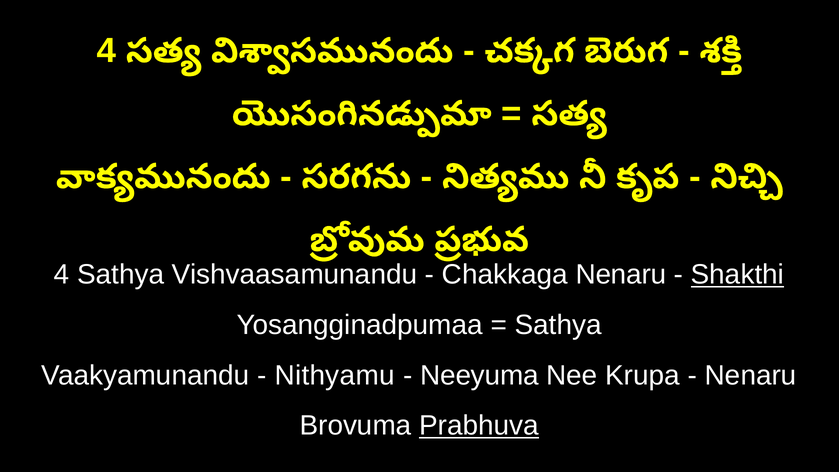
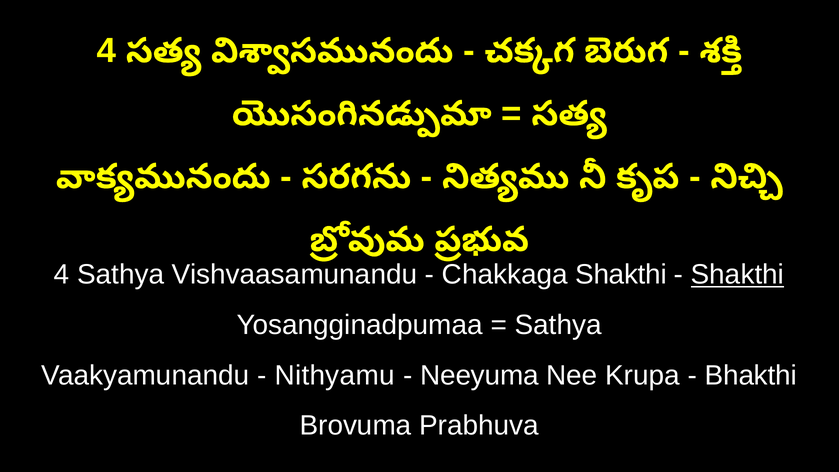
Chakkaga Nenaru: Nenaru -> Shakthi
Nenaru at (751, 375): Nenaru -> Bhakthi
Prabhuva underline: present -> none
